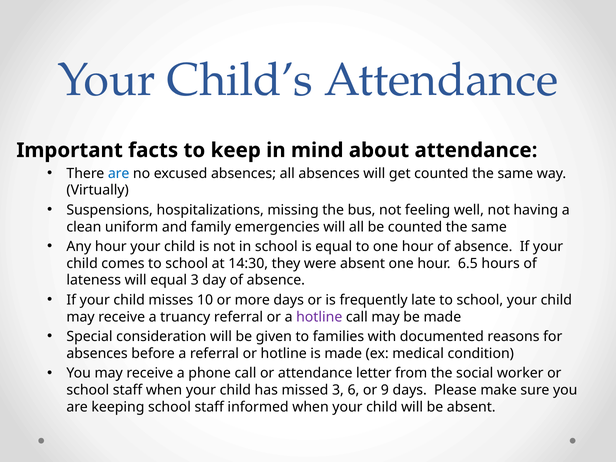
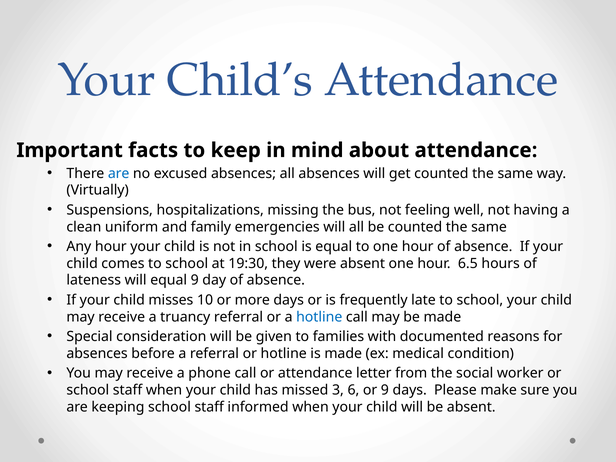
14:30: 14:30 -> 19:30
equal 3: 3 -> 9
hotline at (319, 317) colour: purple -> blue
